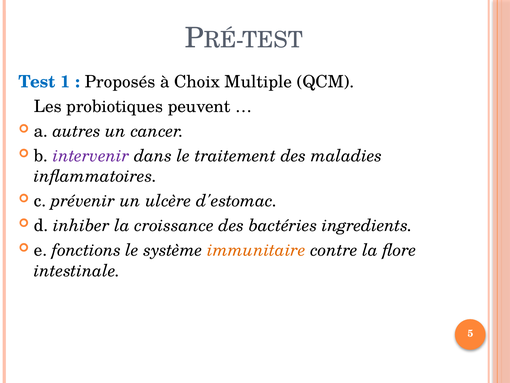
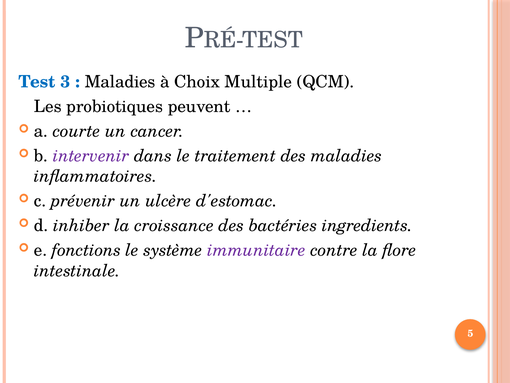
1: 1 -> 3
Proposés at (120, 82): Proposés -> Maladies
autres: autres -> courte
immunitaire colour: orange -> purple
